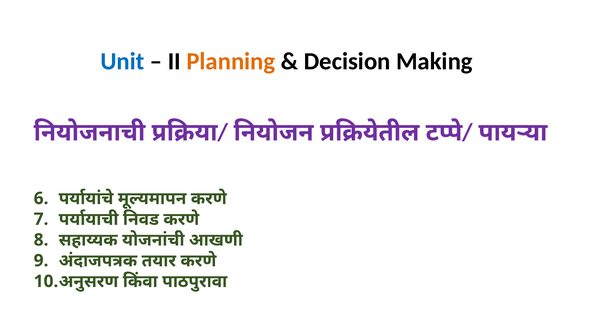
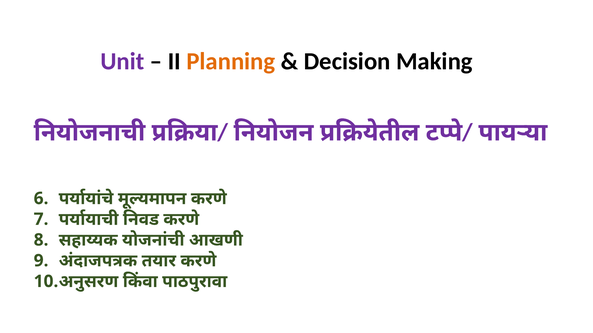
Unit colour: blue -> purple
